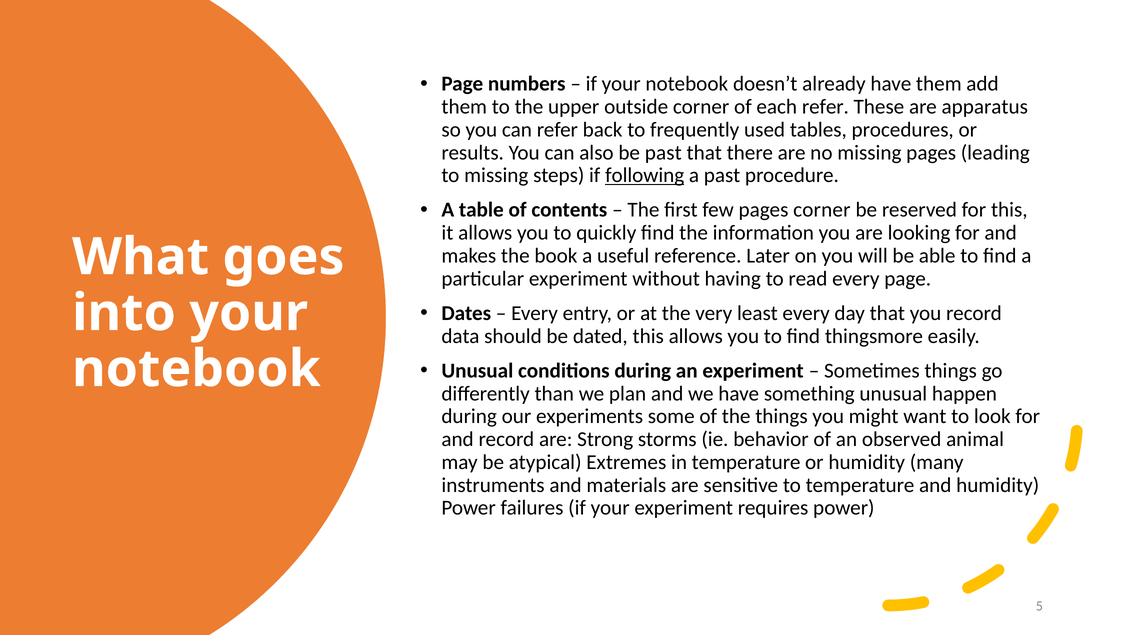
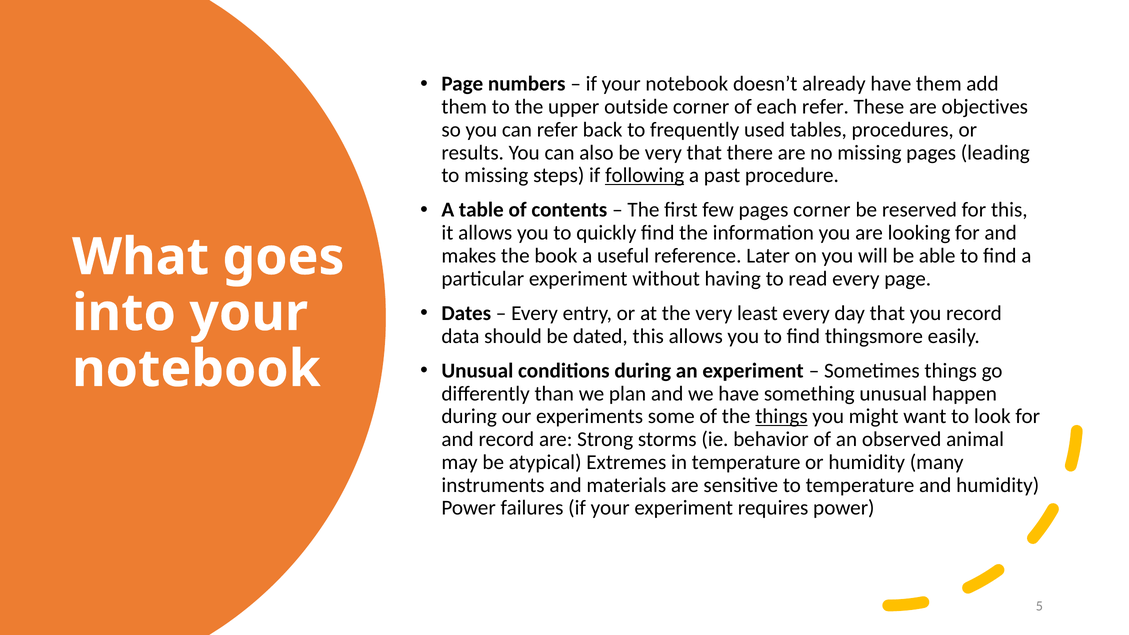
apparatus: apparatus -> objectives
be past: past -> very
things at (781, 417) underline: none -> present
